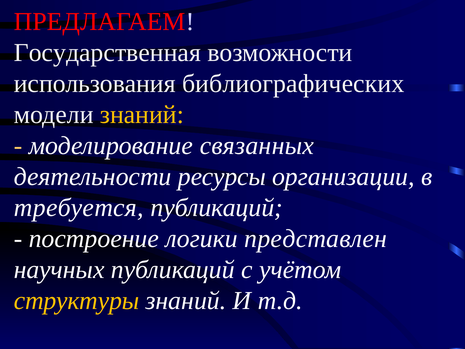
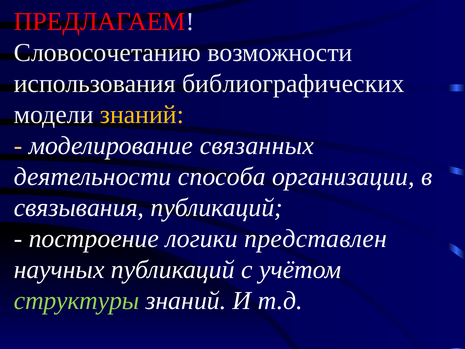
Государственная: Государственная -> Словосочетанию
ресурсы: ресурсы -> способа
требуется: требуется -> связывания
структуры colour: yellow -> light green
